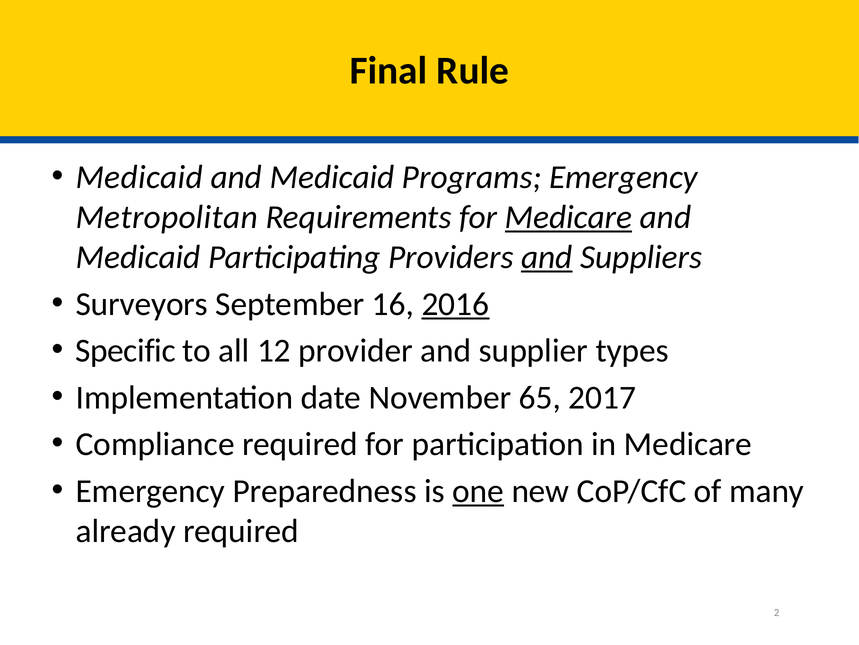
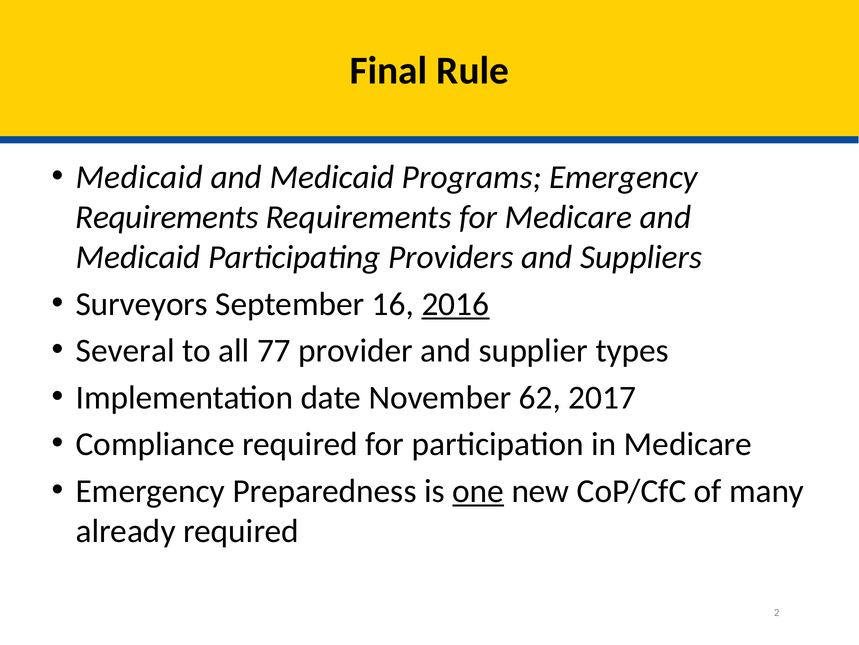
Metropolitan at (167, 217): Metropolitan -> Requirements
Medicare at (569, 217) underline: present -> none
and at (547, 257) underline: present -> none
Specific: Specific -> Several
12: 12 -> 77
65: 65 -> 62
